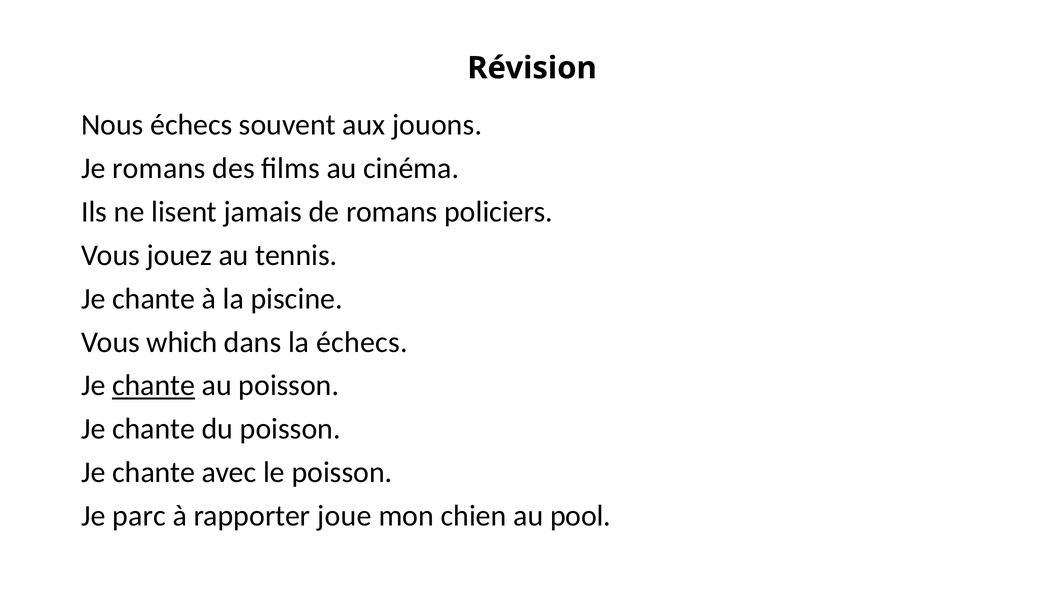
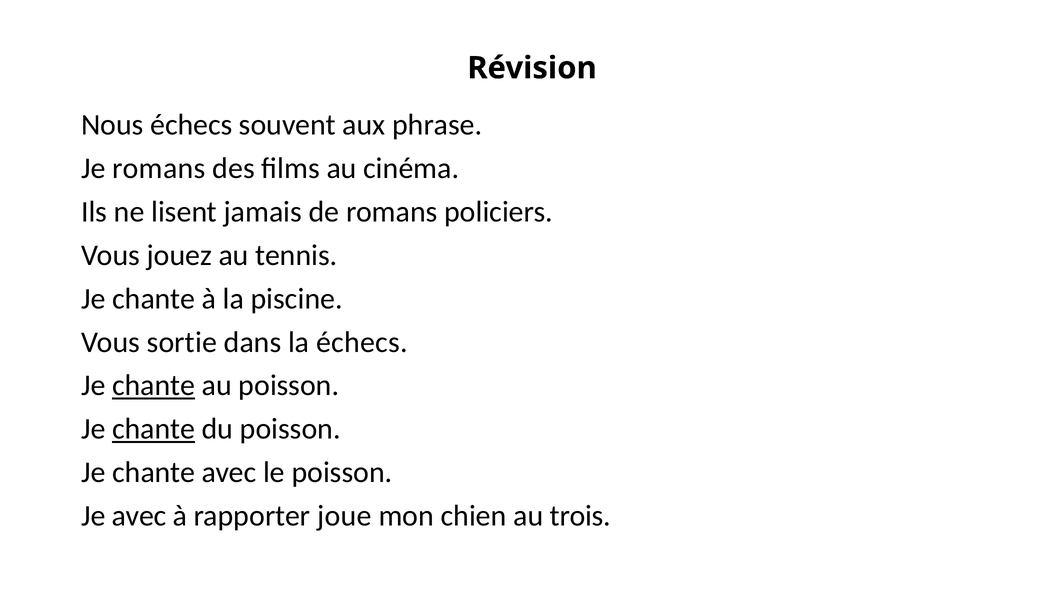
jouons: jouons -> phrase
which: which -> sortie
chante at (154, 429) underline: none -> present
Je parc: parc -> avec
pool: pool -> trois
